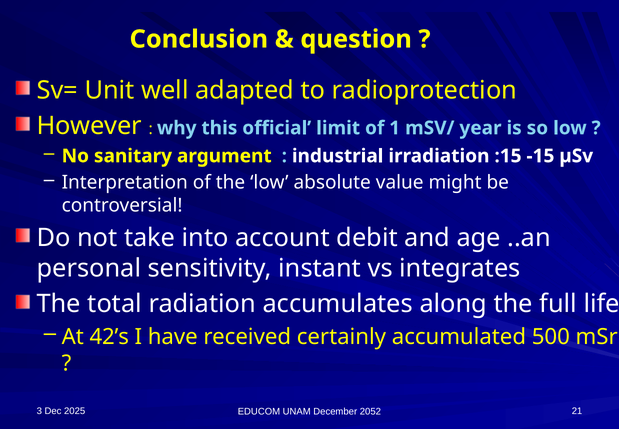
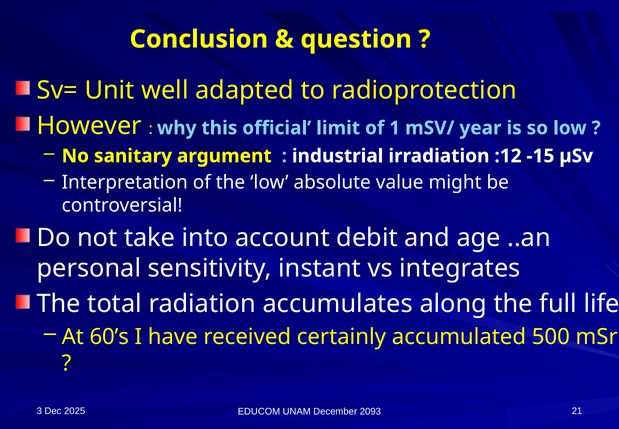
:15: :15 -> :12
42’s: 42’s -> 60’s
2052: 2052 -> 2093
